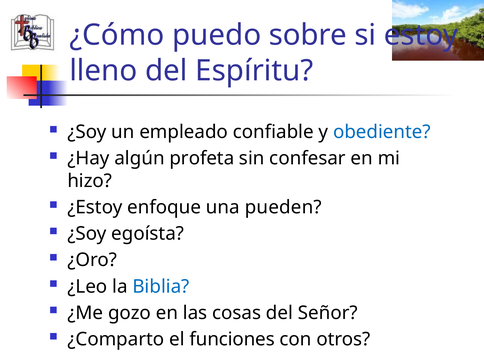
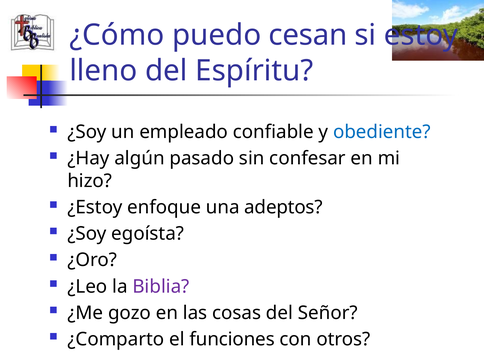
sobre: sobre -> cesan
profeta: profeta -> pasado
pueden: pueden -> adeptos
Biblia colour: blue -> purple
